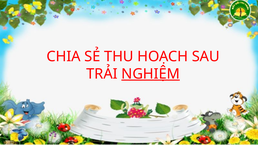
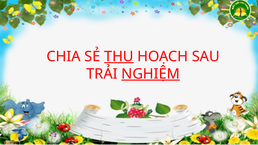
THU underline: none -> present
